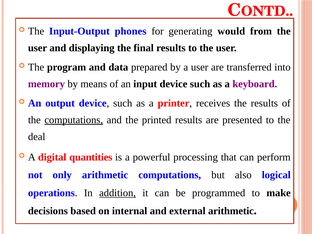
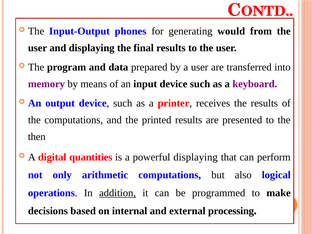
computations at (74, 120) underline: present -> none
deal: deal -> then
powerful processing: processing -> displaying
external arithmetic: arithmetic -> processing
